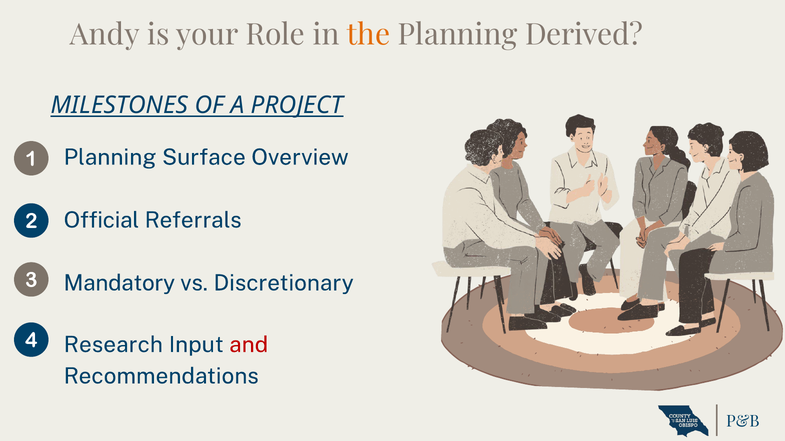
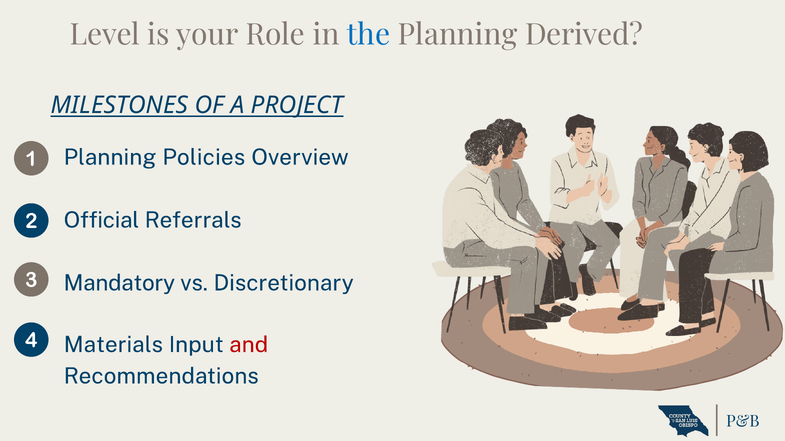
Andy: Andy -> Level
the colour: orange -> blue
Surface: Surface -> Policies
Research: Research -> Materials
